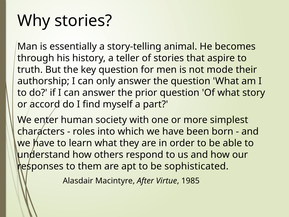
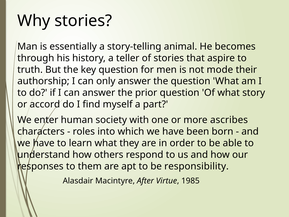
simplest: simplest -> ascribes
sophisticated: sophisticated -> responsibility
